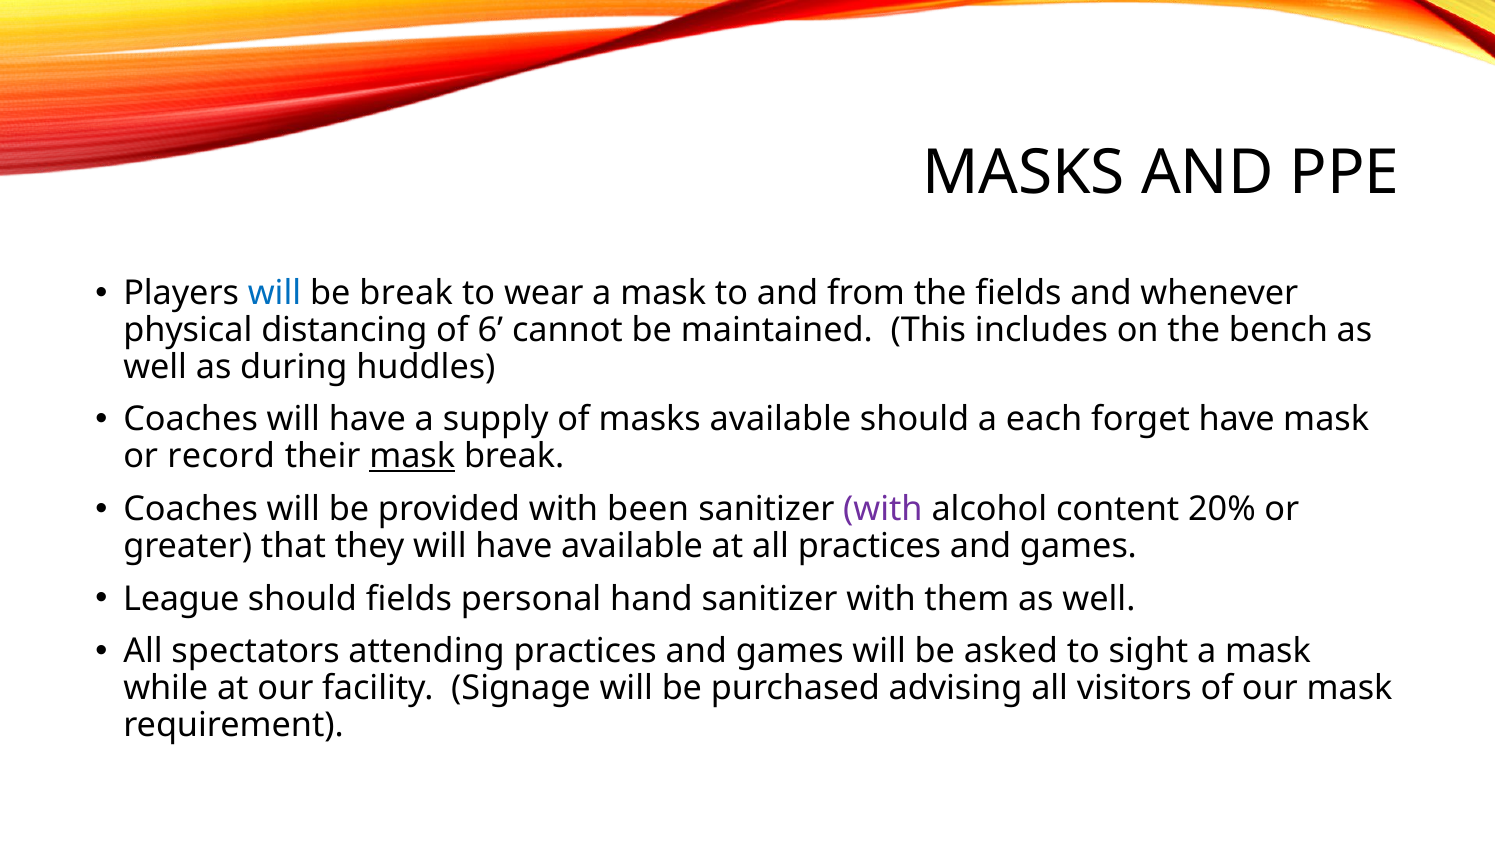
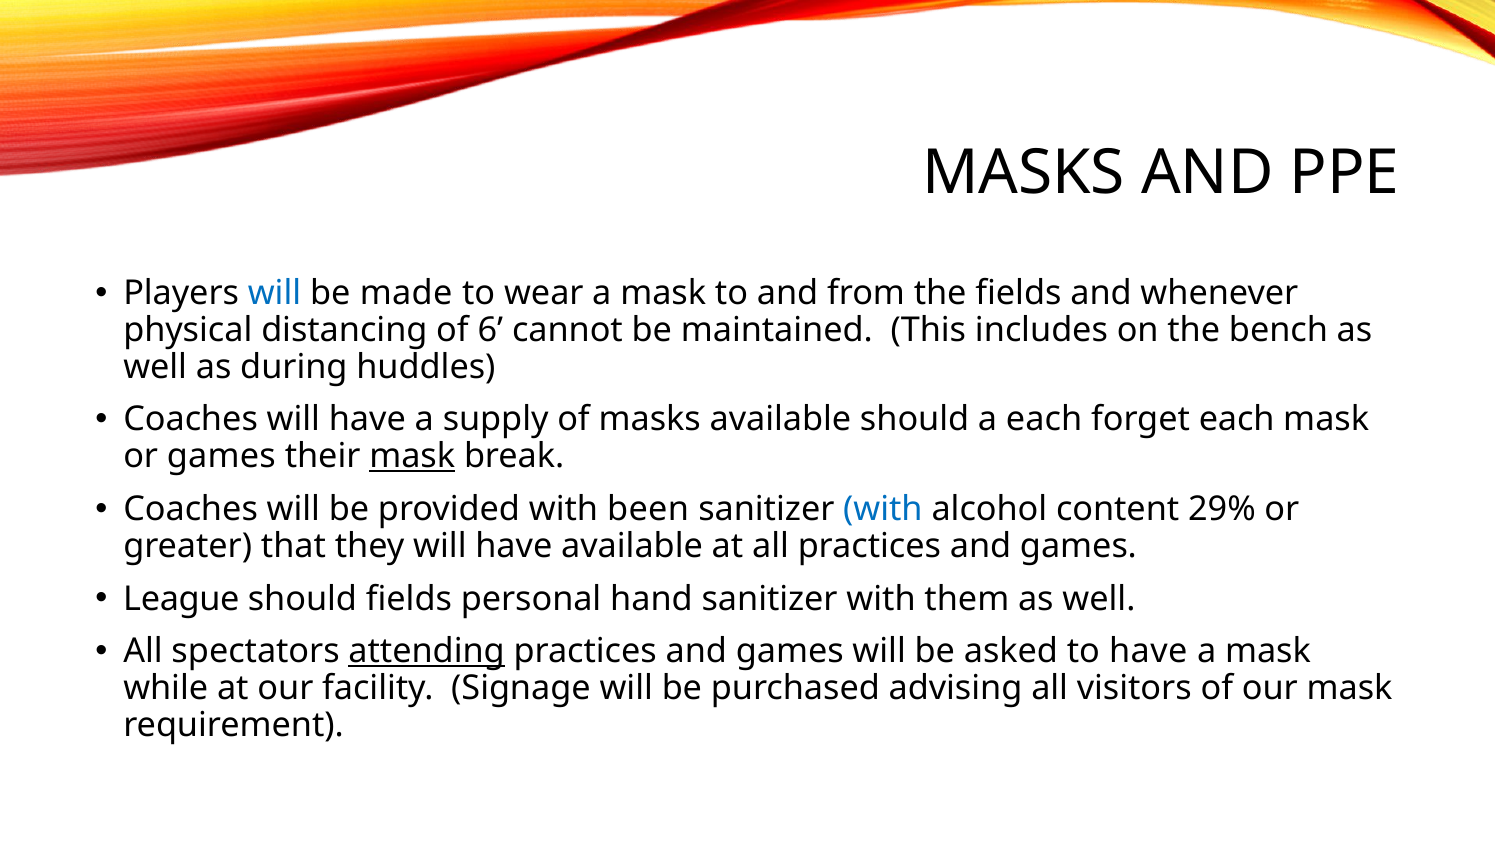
be break: break -> made
forget have: have -> each
or record: record -> games
with at (883, 509) colour: purple -> blue
20%: 20% -> 29%
attending underline: none -> present
to sight: sight -> have
